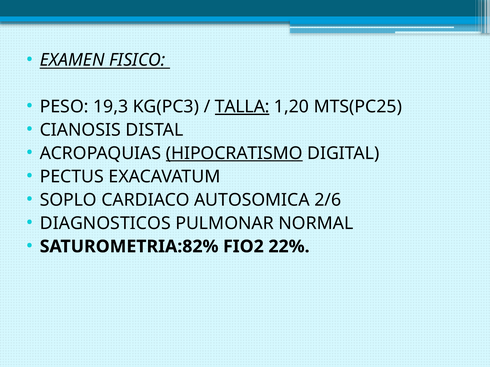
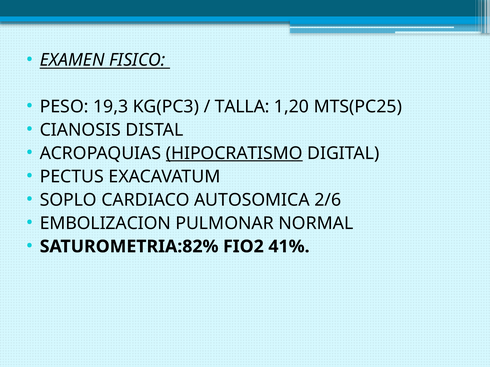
TALLA underline: present -> none
DIAGNOSTICOS: DIAGNOSTICOS -> EMBOLIZACION
22%: 22% -> 41%
